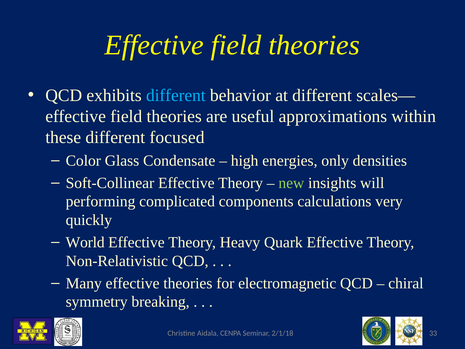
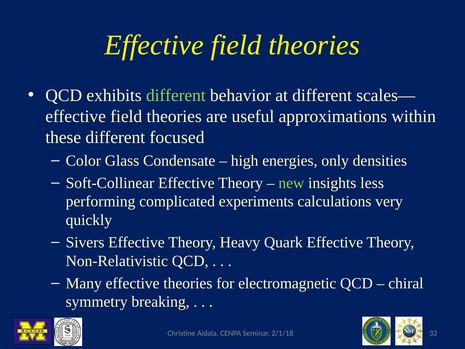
different at (176, 95) colour: light blue -> light green
will: will -> less
components: components -> experiments
World: World -> Sivers
